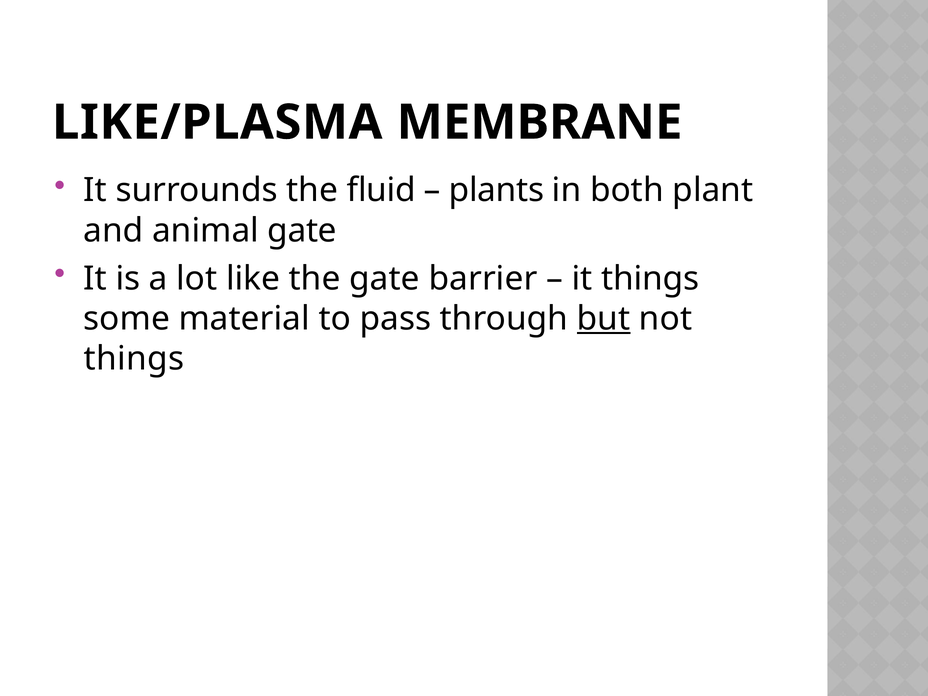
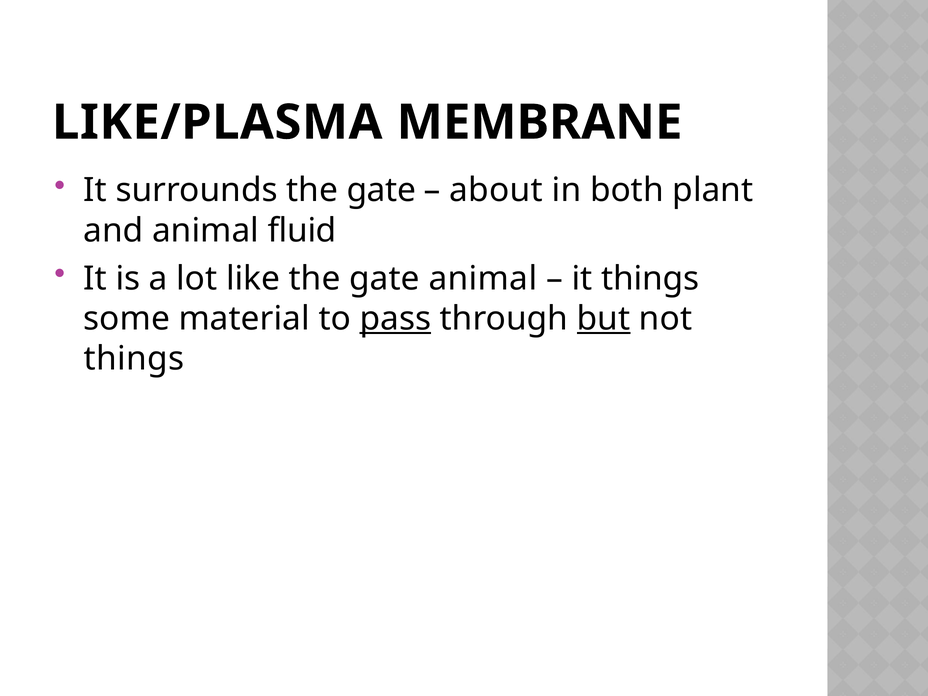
surrounds the fluid: fluid -> gate
plants: plants -> about
animal gate: gate -> fluid
gate barrier: barrier -> animal
pass underline: none -> present
